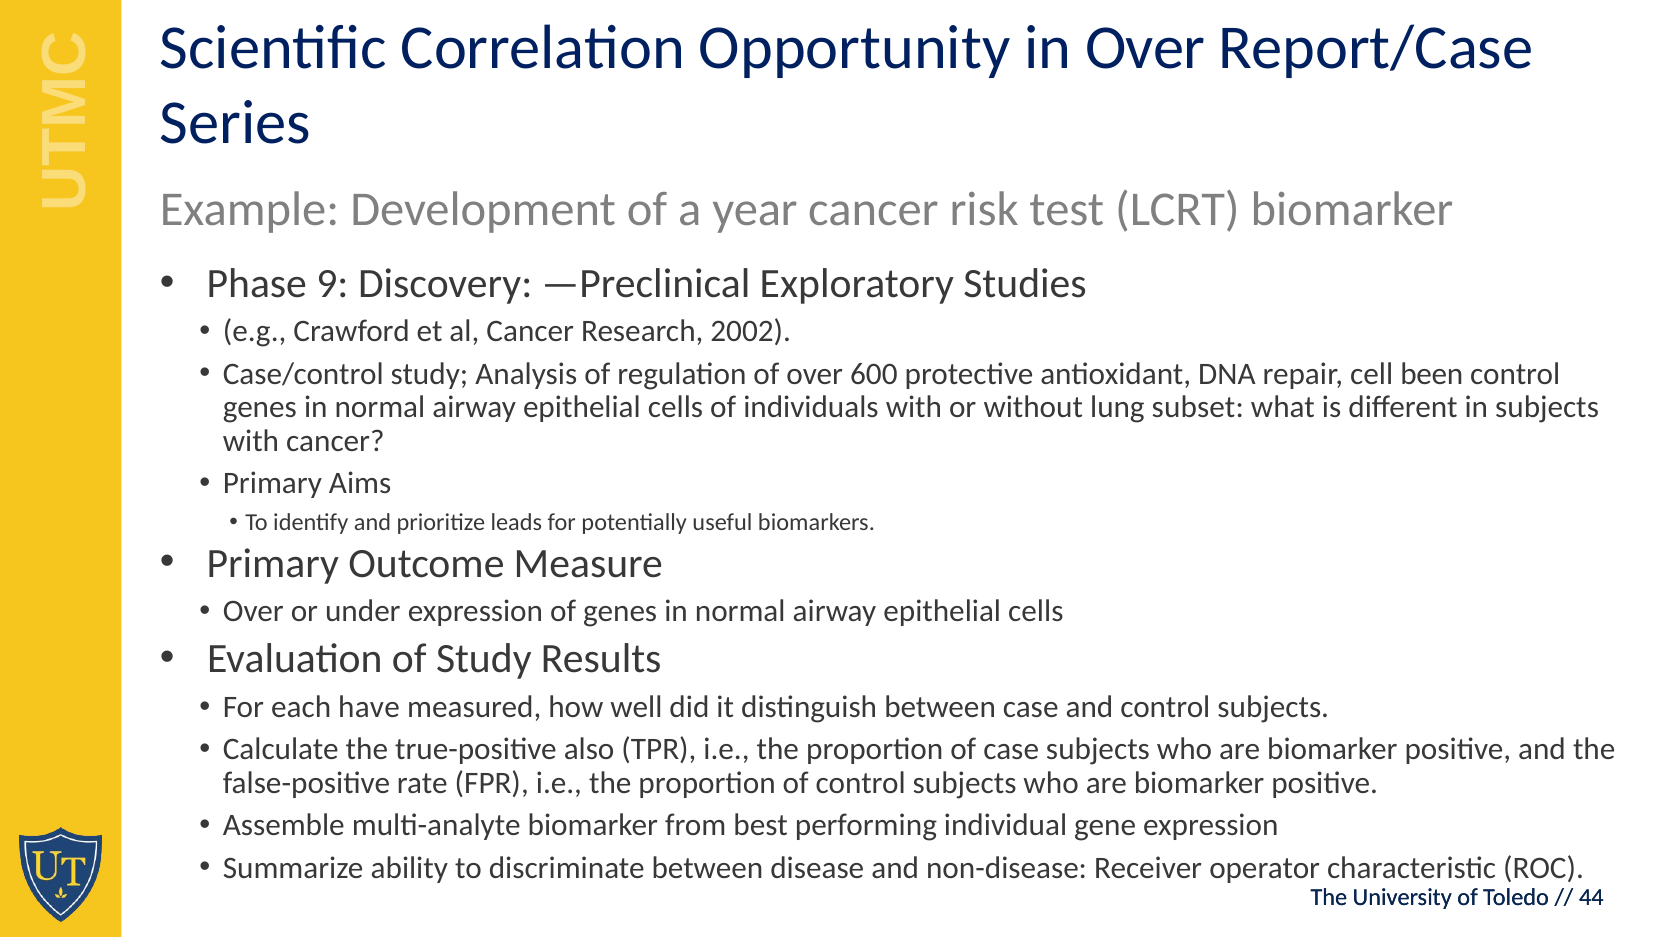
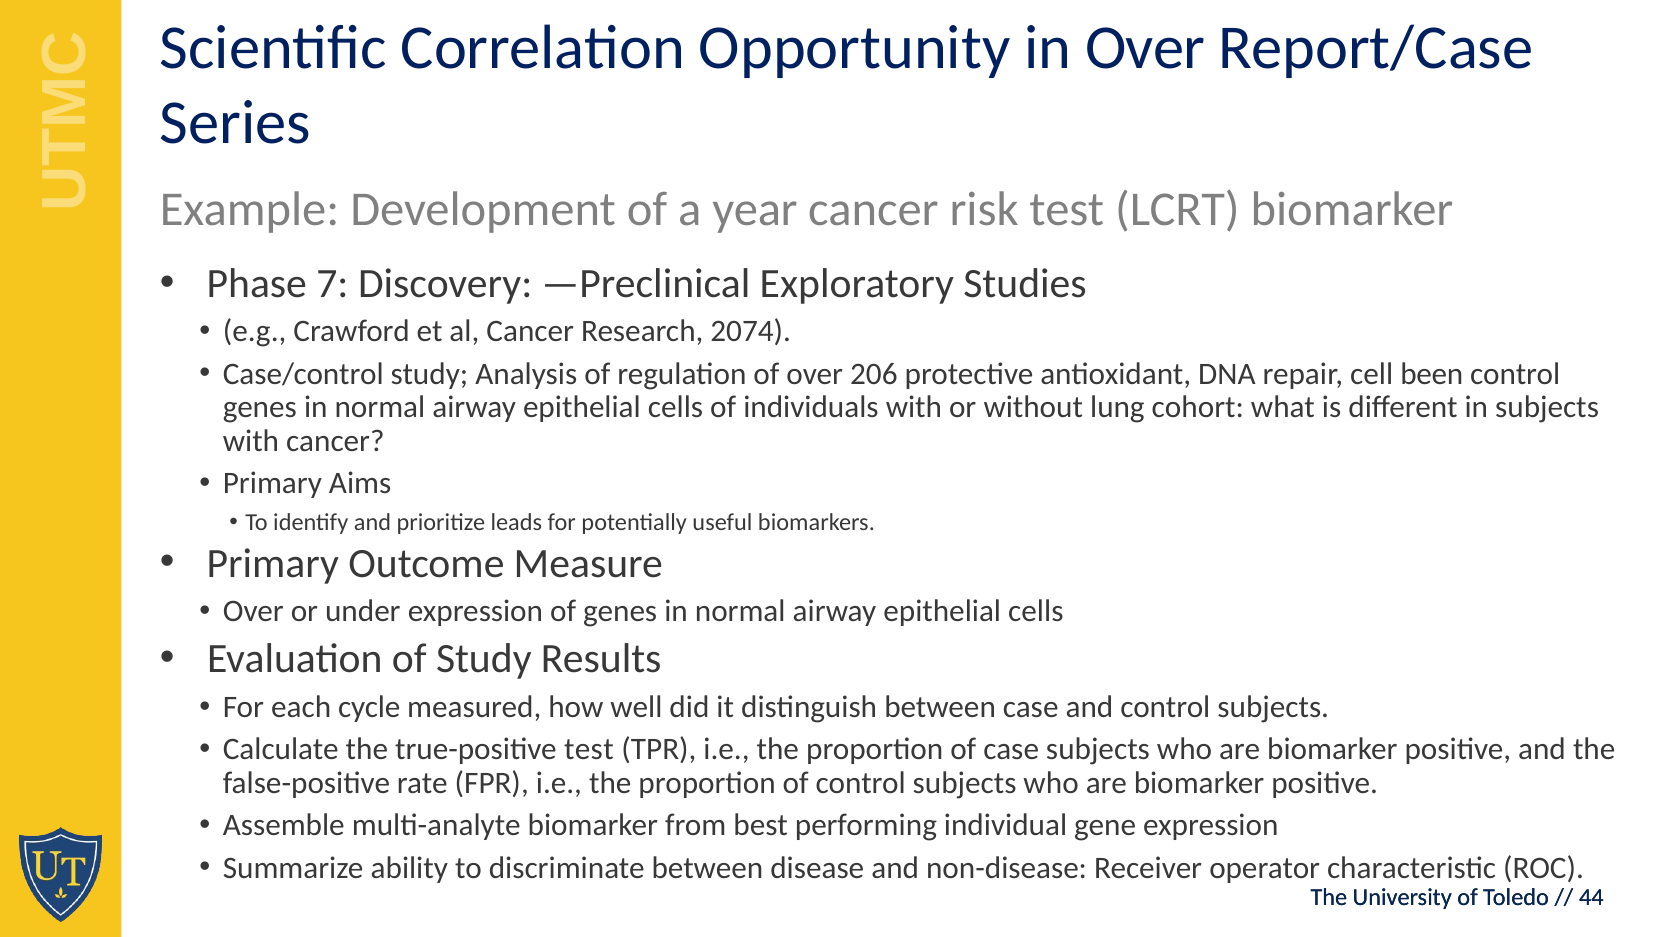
9: 9 -> 7
2002: 2002 -> 2074
600: 600 -> 206
subset: subset -> cohort
have: have -> cycle
true-positive also: also -> test
